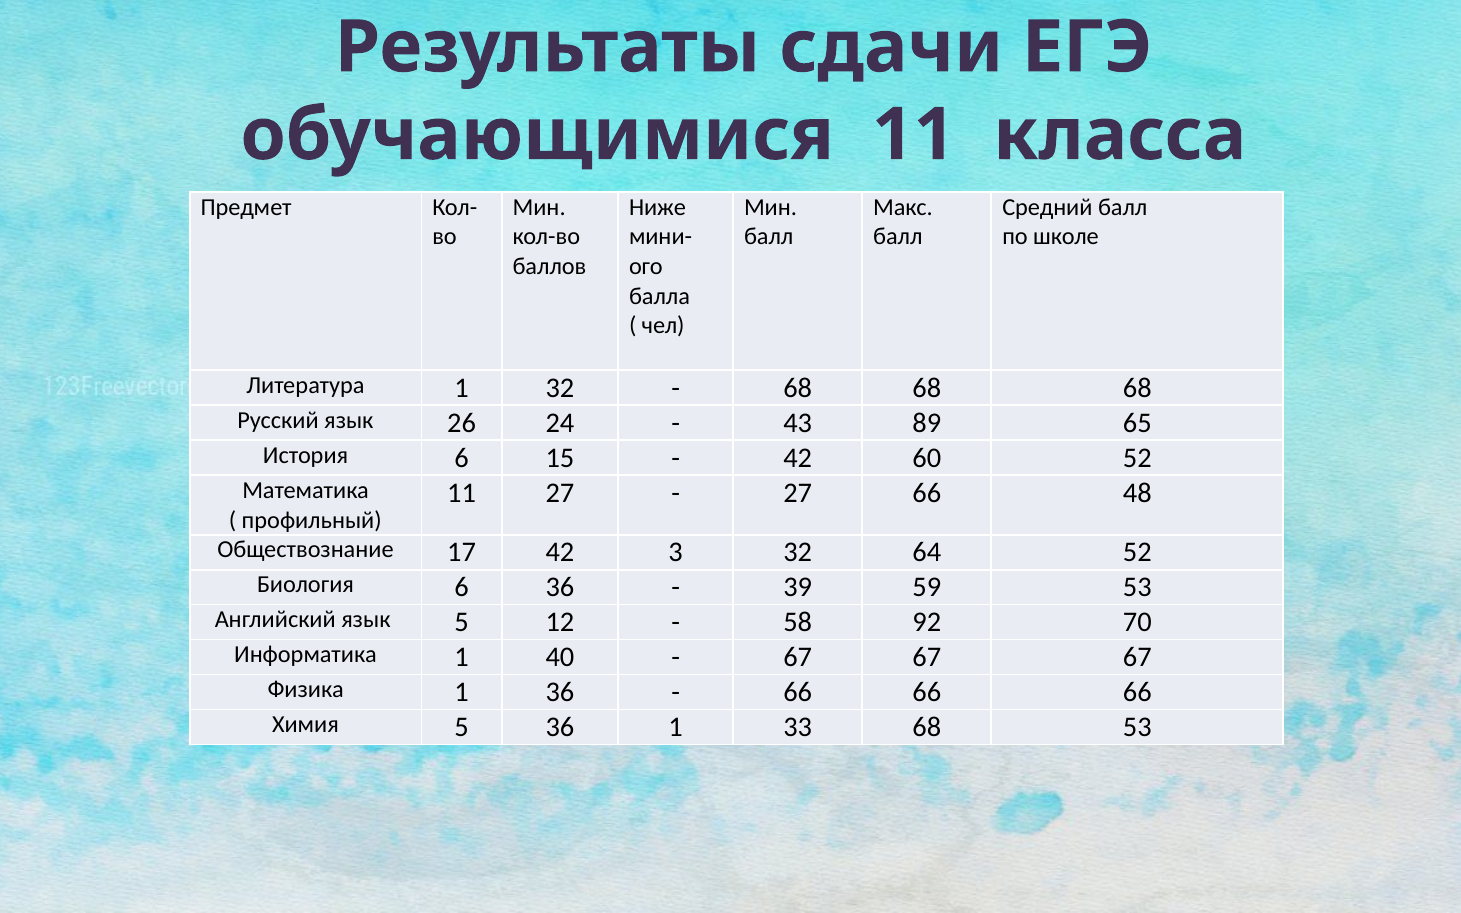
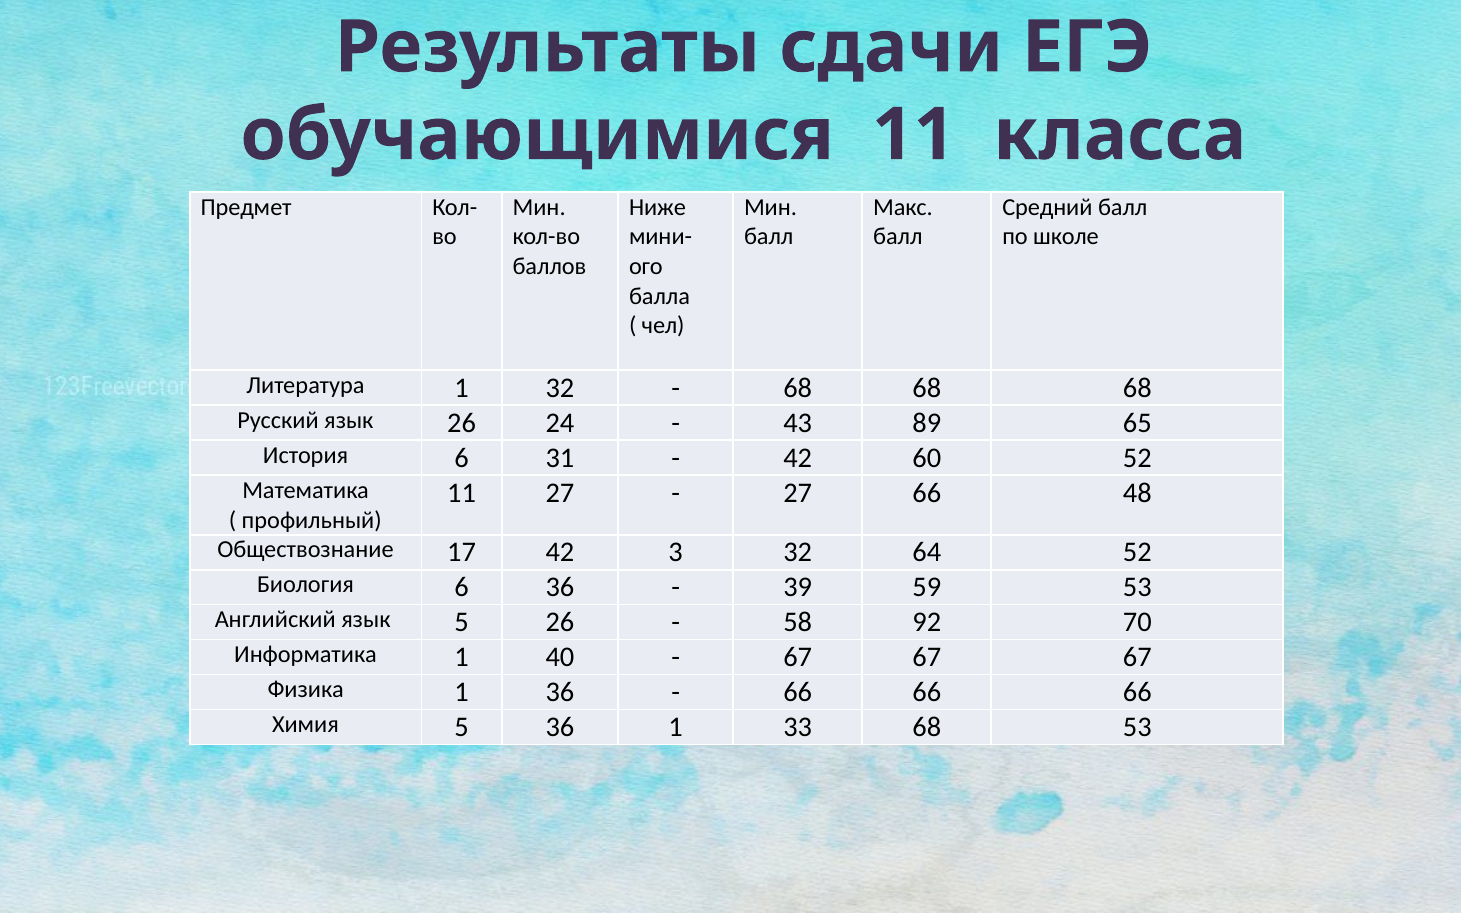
15: 15 -> 31
5 12: 12 -> 26
